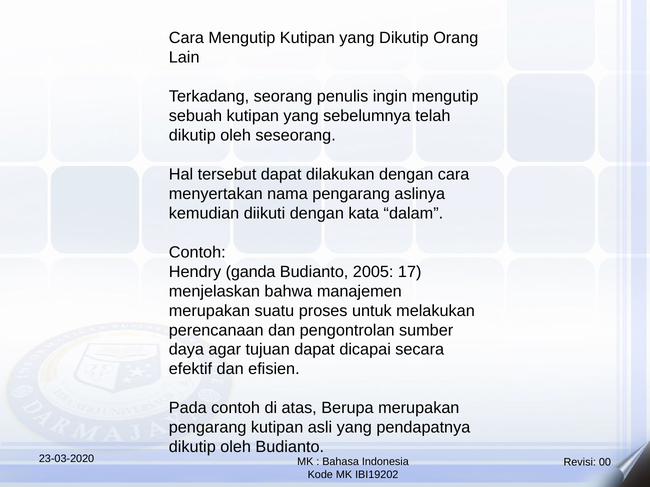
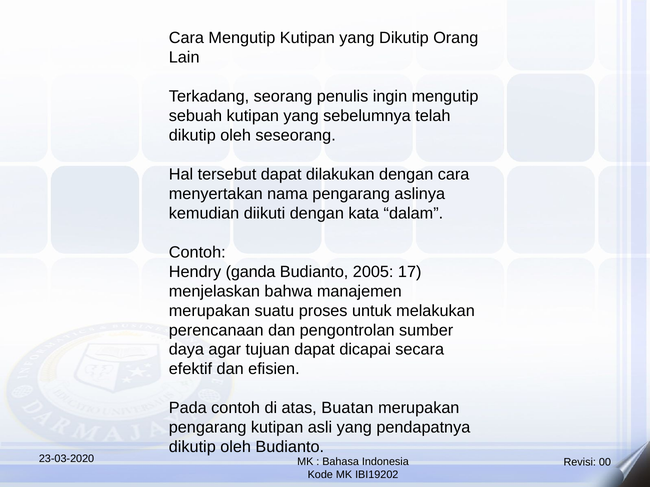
Berupa: Berupa -> Buatan
